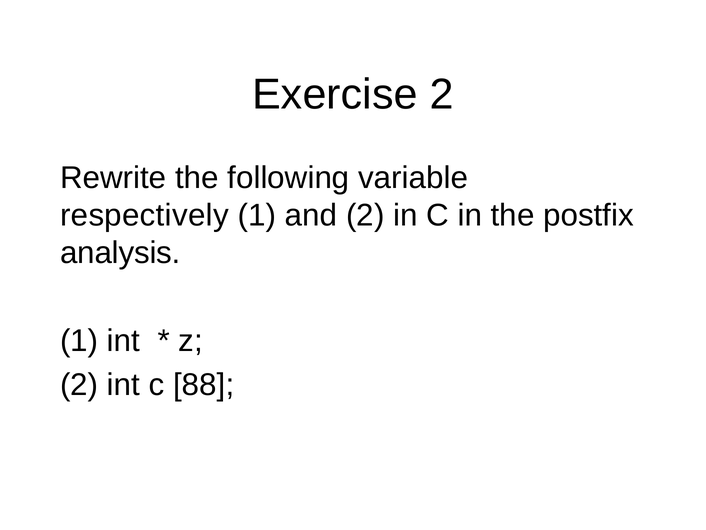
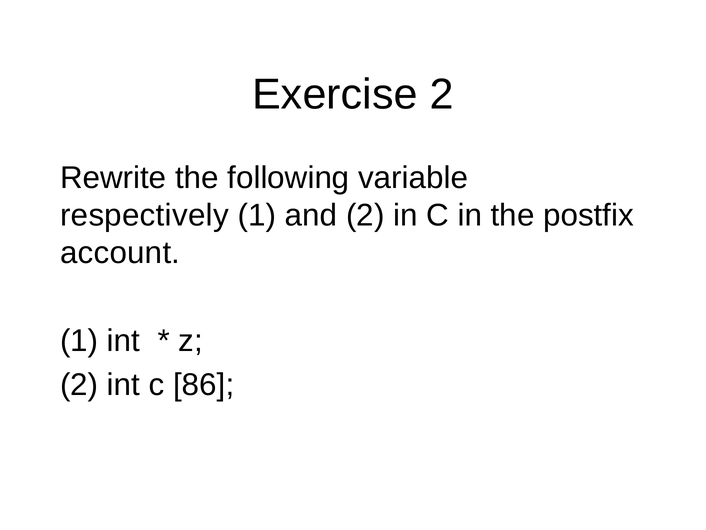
analysis: analysis -> account
88: 88 -> 86
